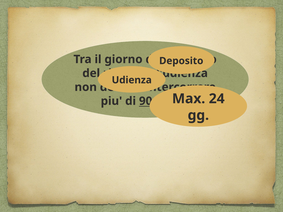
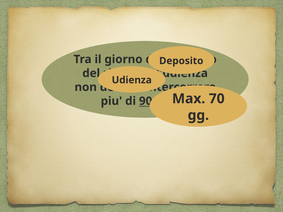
24: 24 -> 70
